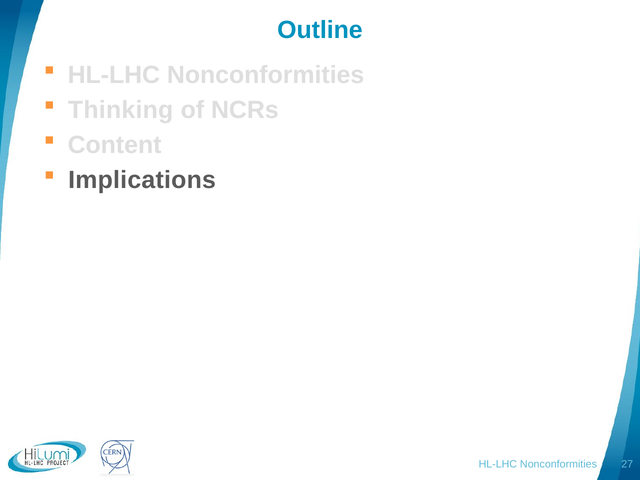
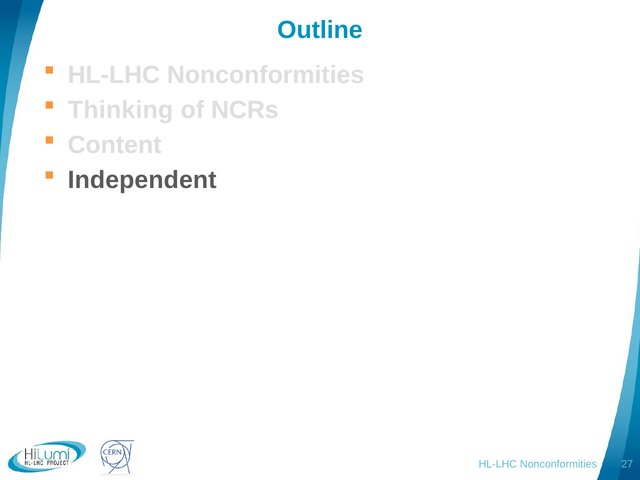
Implications: Implications -> Independent
